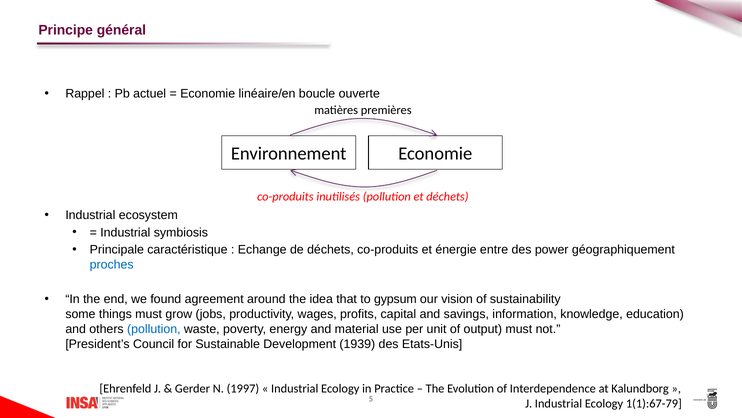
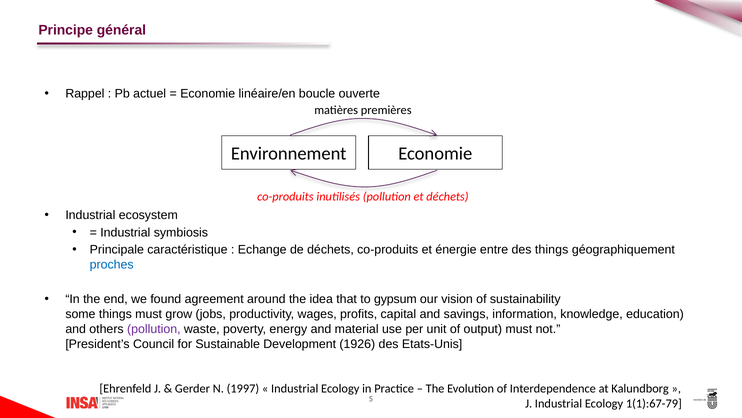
des power: power -> things
pollution at (154, 329) colour: blue -> purple
1939: 1939 -> 1926
